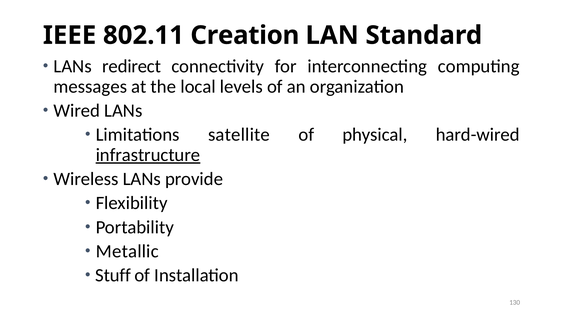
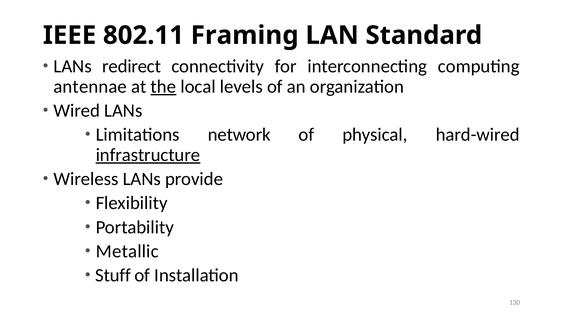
Creation: Creation -> Framing
messages: messages -> antennae
the underline: none -> present
satellite: satellite -> network
